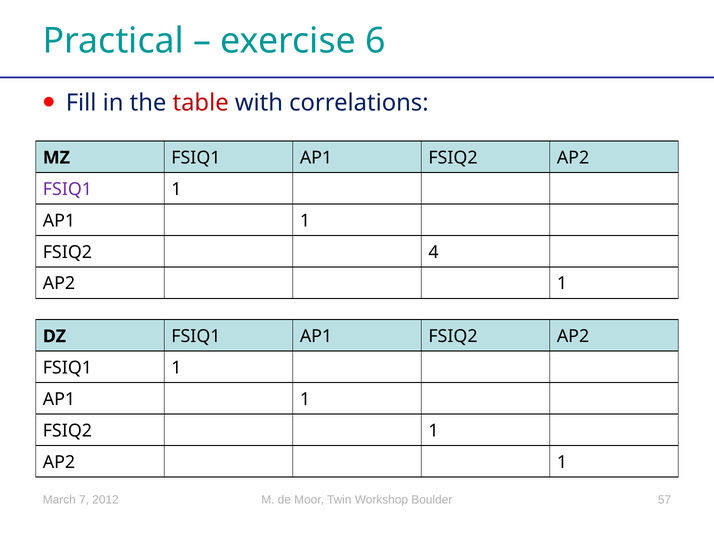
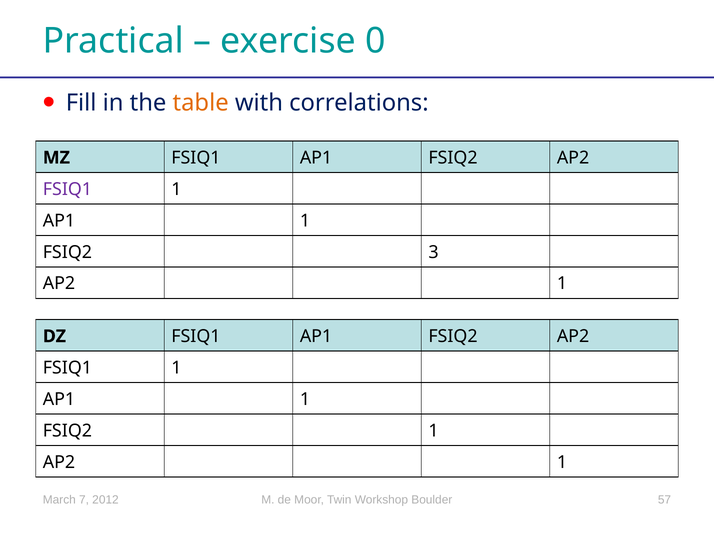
6: 6 -> 0
table colour: red -> orange
4: 4 -> 3
